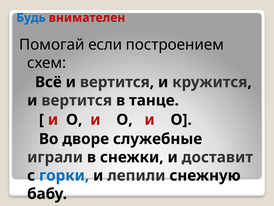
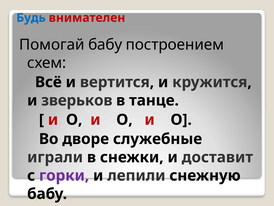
Помогай если: если -> бабу
вертится at (77, 100): вертится -> зверьков
горки colour: blue -> purple
